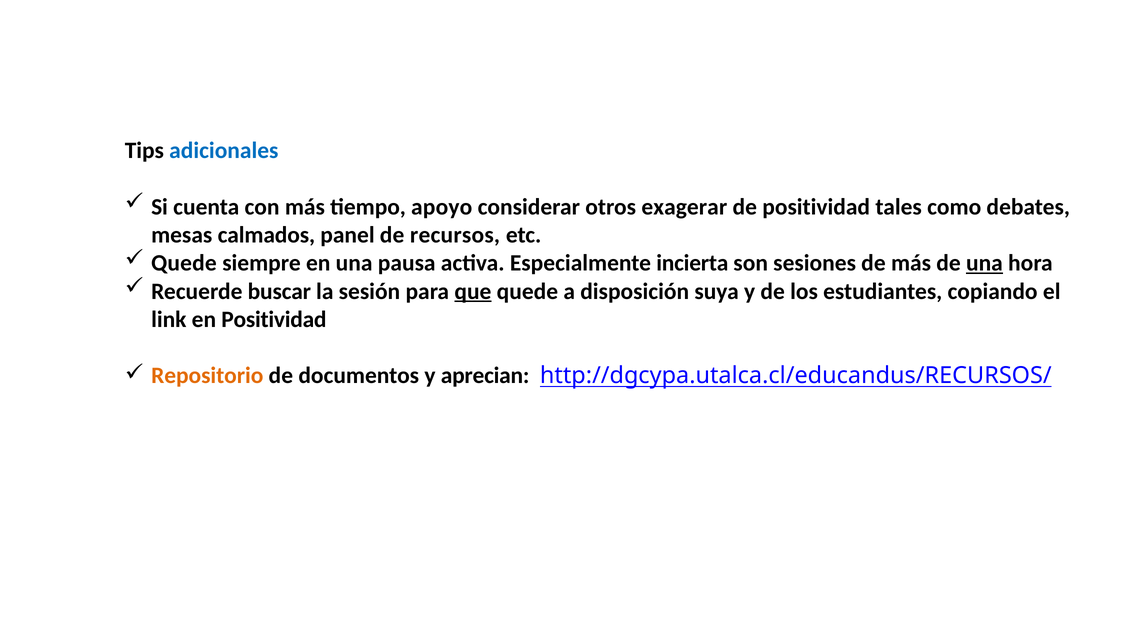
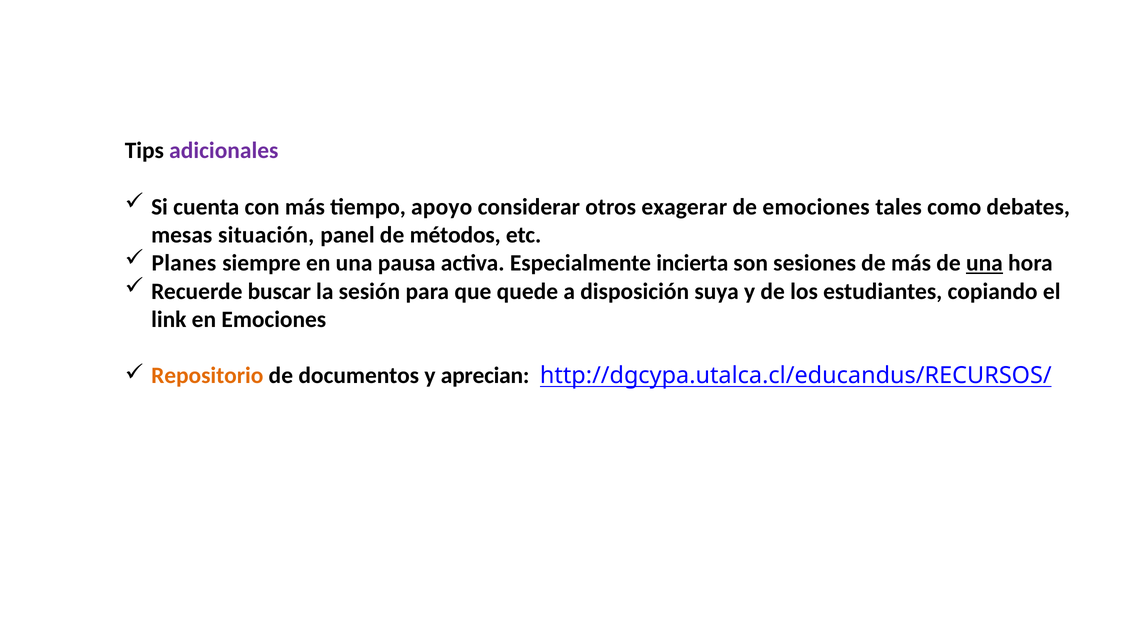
adicionales colour: blue -> purple
de positividad: positividad -> emociones
calmados: calmados -> situación
recursos: recursos -> métodos
Quede at (184, 263): Quede -> Planes
que underline: present -> none
en Positividad: Positividad -> Emociones
